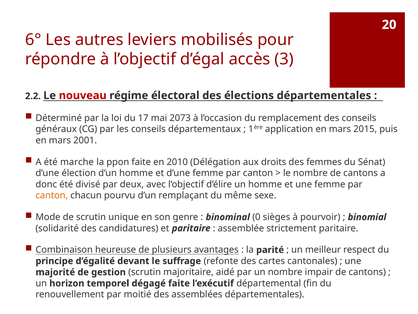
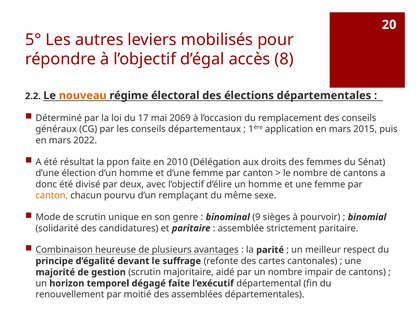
6°: 6° -> 5°
3: 3 -> 8
nouveau colour: red -> orange
2073: 2073 -> 2069
2001: 2001 -> 2022
marche: marche -> résultat
0: 0 -> 9
